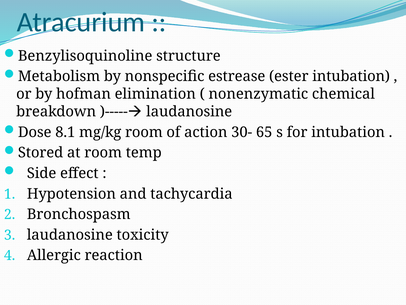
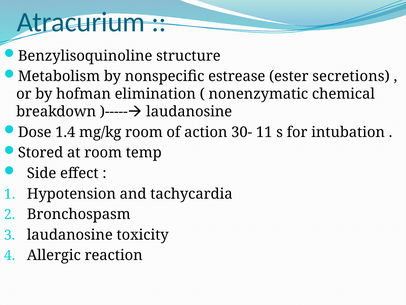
ester intubation: intubation -> secretions
8.1: 8.1 -> 1.4
65: 65 -> 11
